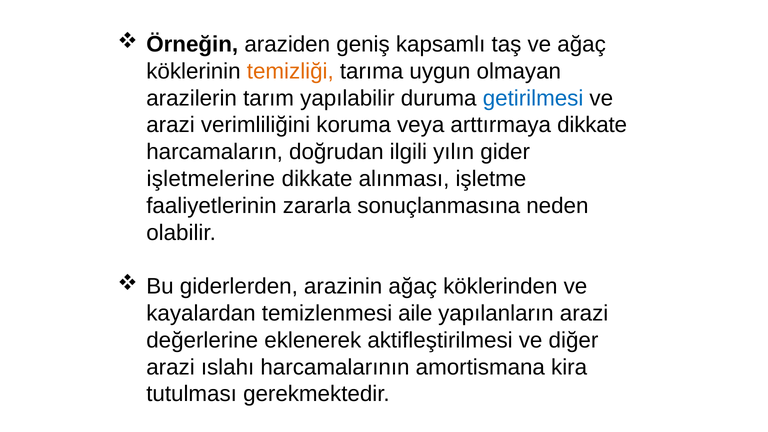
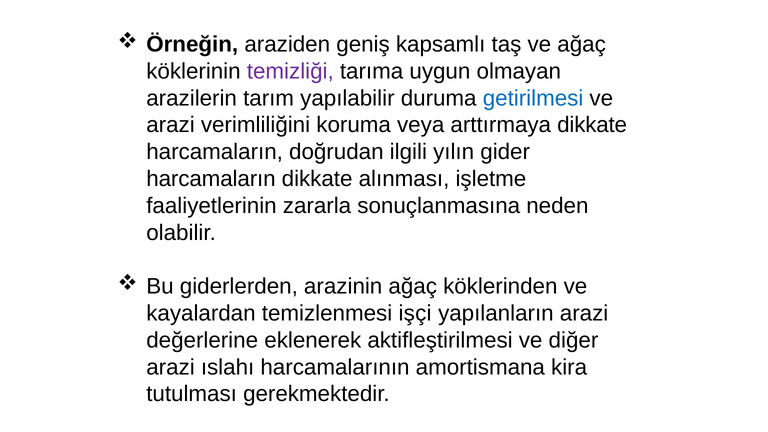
temizliği colour: orange -> purple
işletmelerine at (211, 179): işletmelerine -> harcamaların
aile: aile -> işçi
